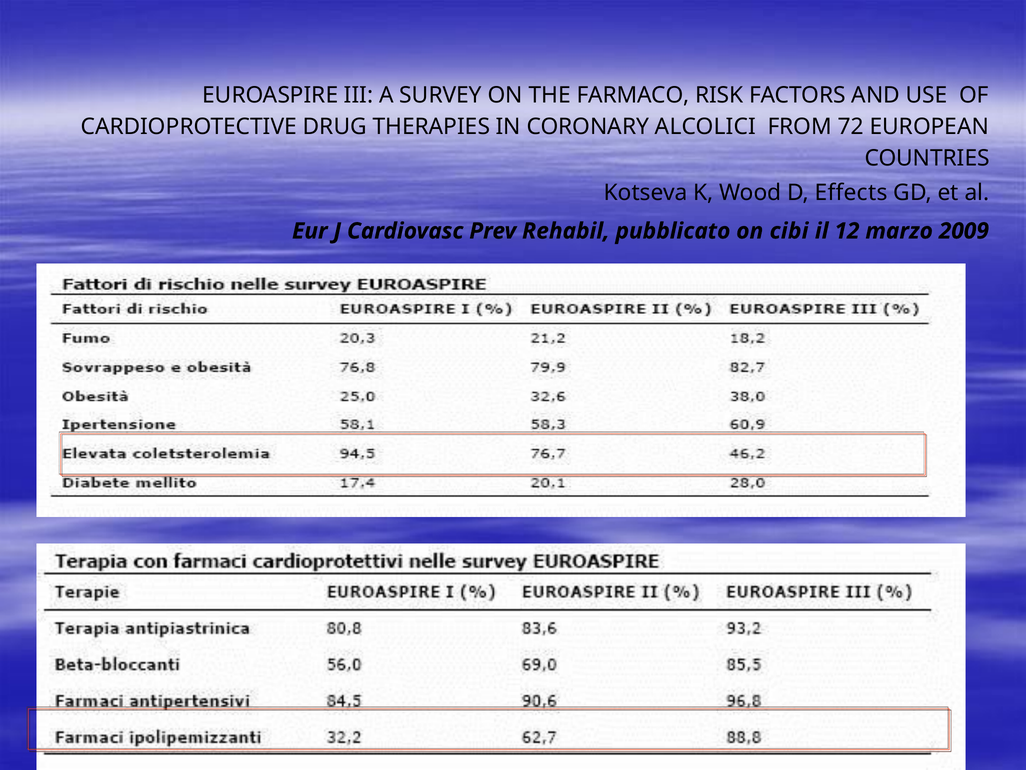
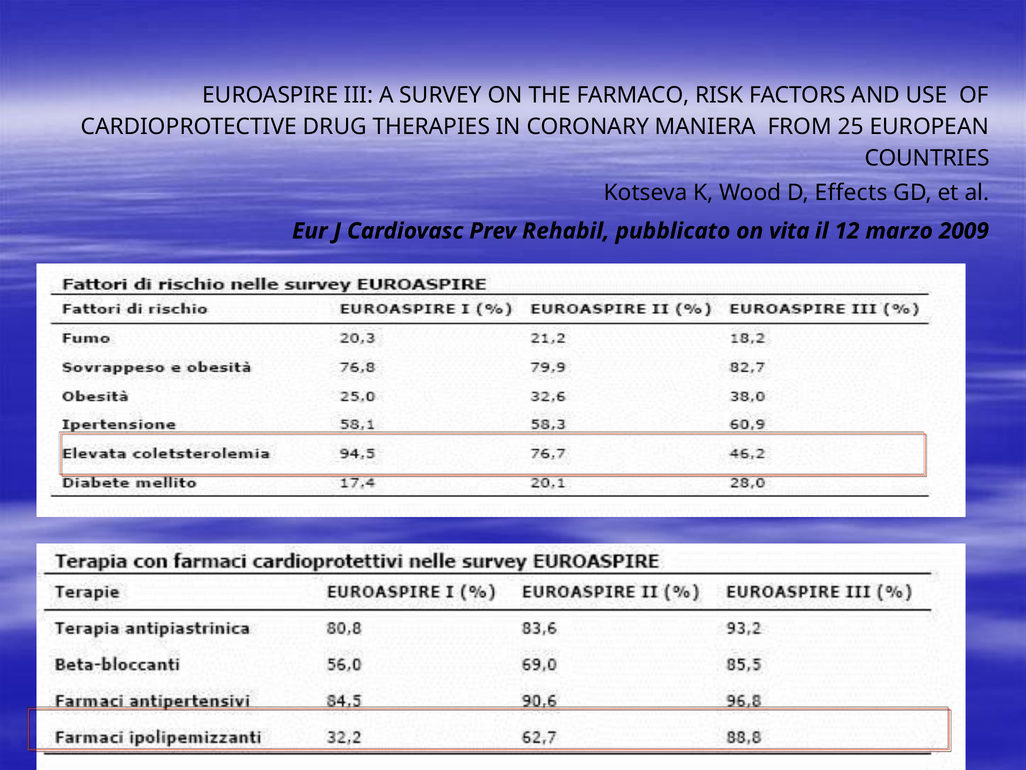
ALCOLICI: ALCOLICI -> MANIERA
72: 72 -> 25
cibi: cibi -> vita
